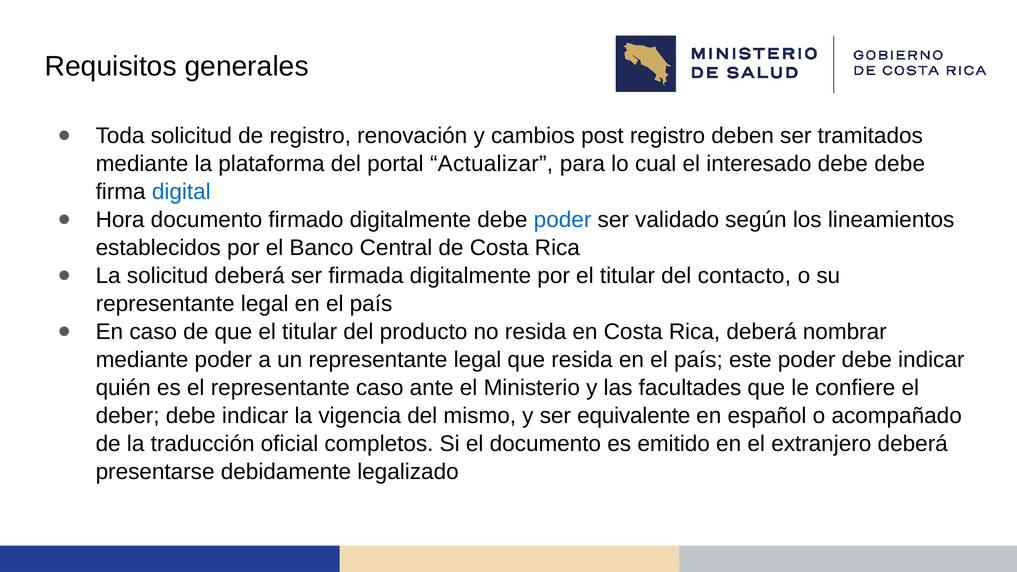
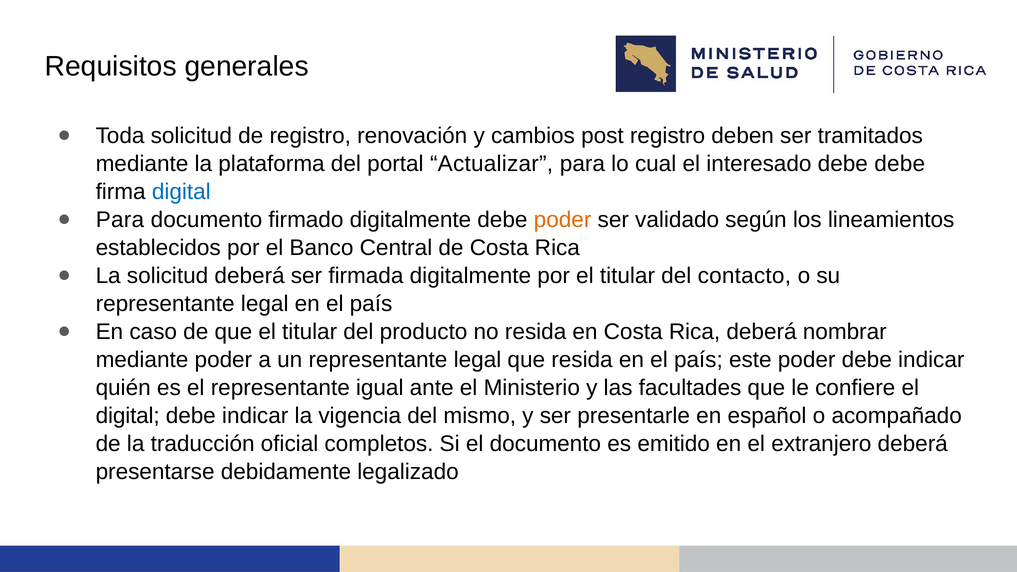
Hora at (120, 220): Hora -> Para
poder at (563, 220) colour: blue -> orange
representante caso: caso -> igual
deber at (128, 416): deber -> digital
equivalente: equivalente -> presentarle
